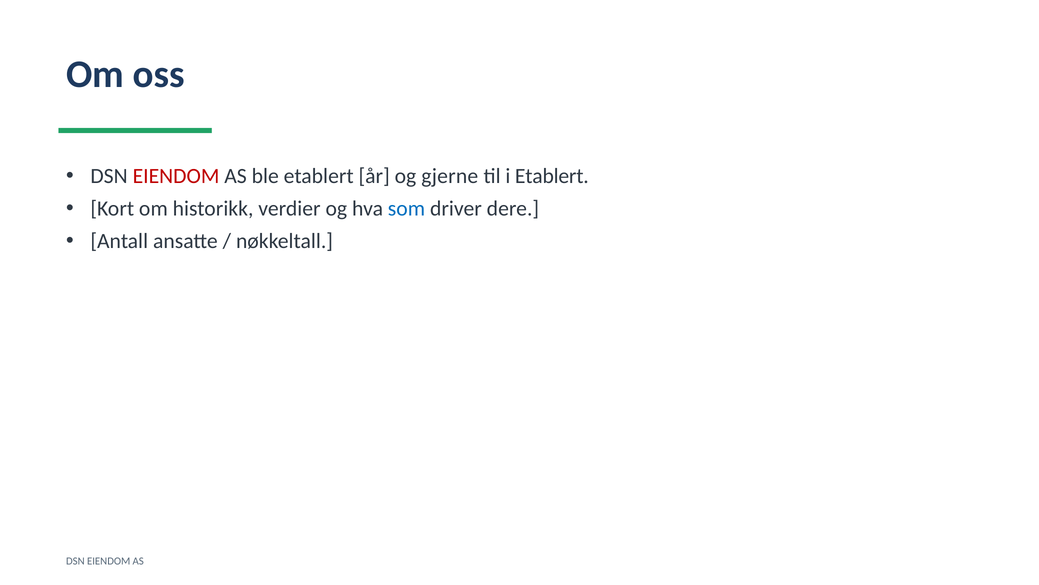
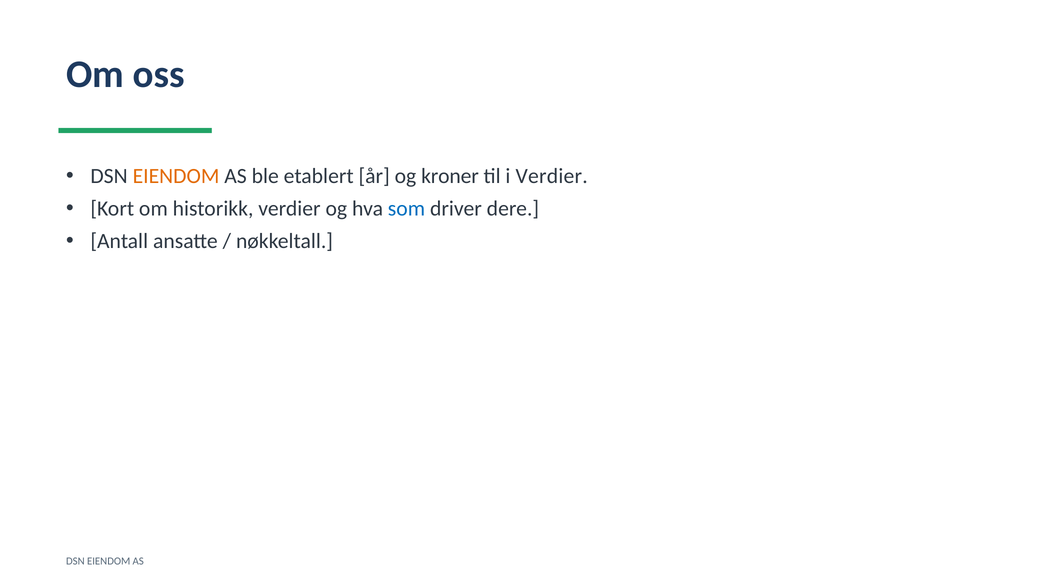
EIENDOM at (176, 176) colour: red -> orange
gjerne: gjerne -> kroner
i Etablert: Etablert -> Verdier
